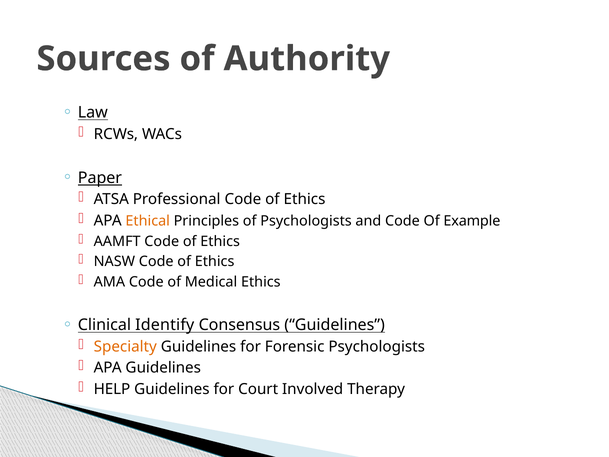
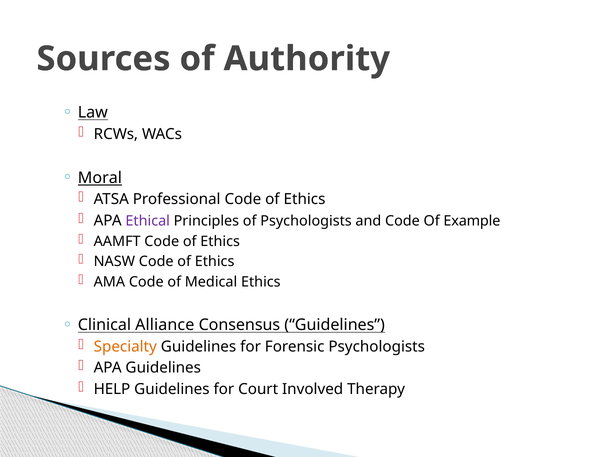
Paper: Paper -> Moral
Ethical colour: orange -> purple
Identify: Identify -> Alliance
